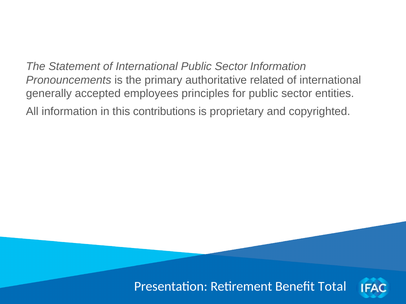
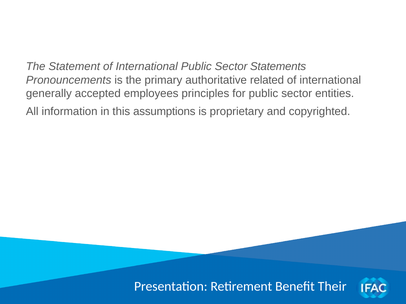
Sector Information: Information -> Statements
contributions: contributions -> assumptions
Total: Total -> Their
